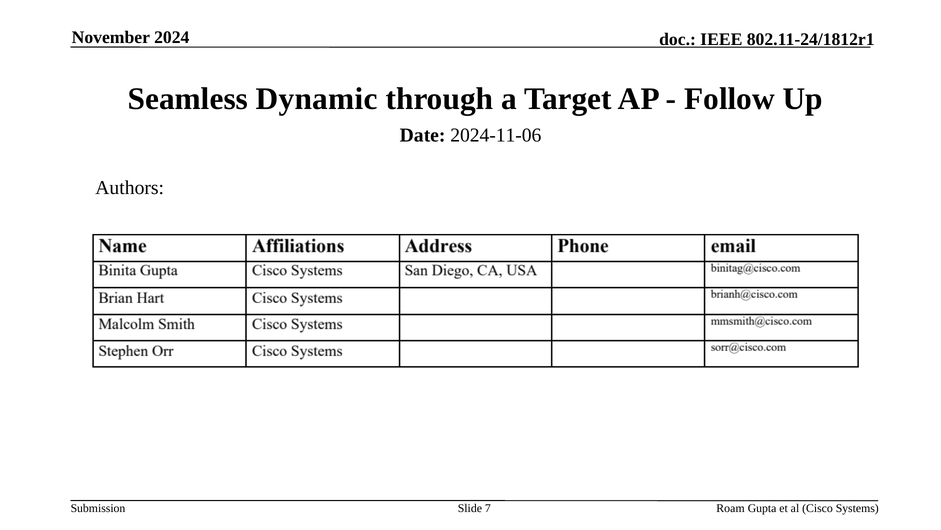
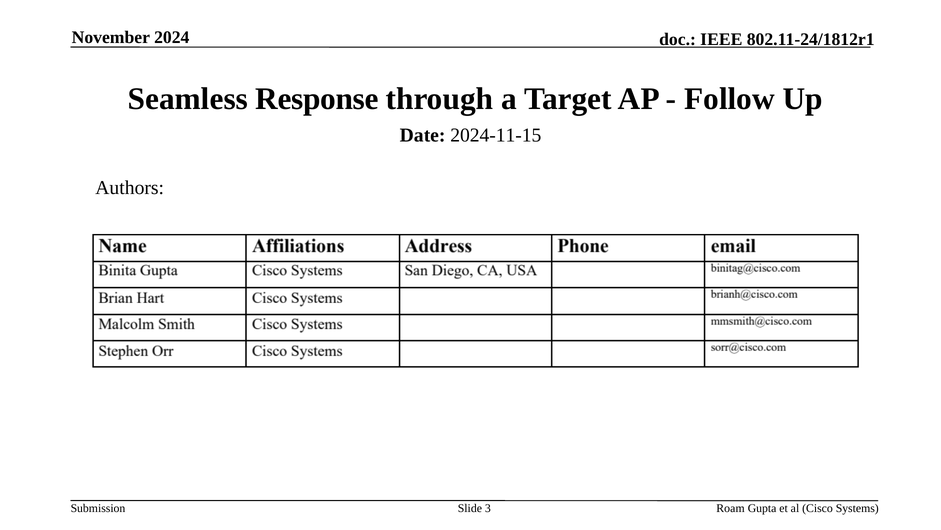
Dynamic: Dynamic -> Response
2024-11-06: 2024-11-06 -> 2024-11-15
7: 7 -> 3
